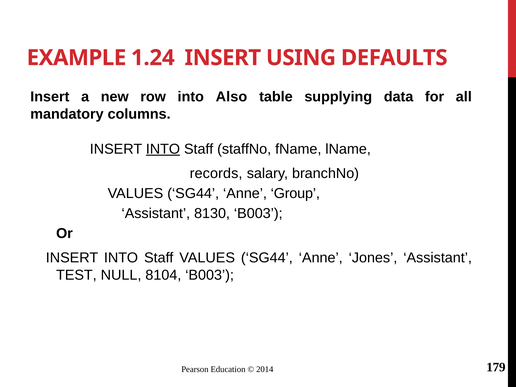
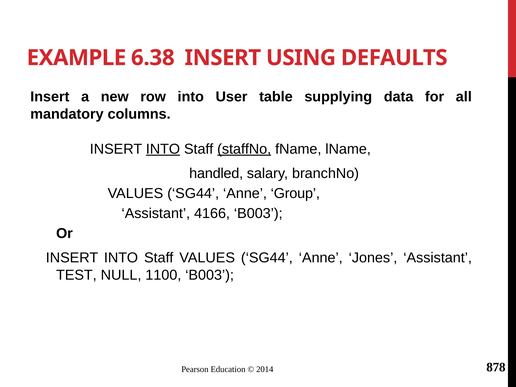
1.24: 1.24 -> 6.38
Also: Also -> User
staffNo underline: none -> present
records: records -> handled
8130: 8130 -> 4166
8104: 8104 -> 1100
179: 179 -> 878
